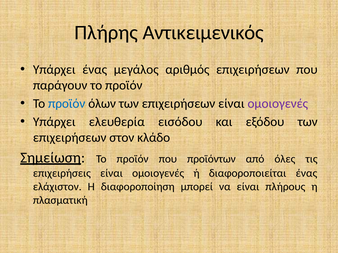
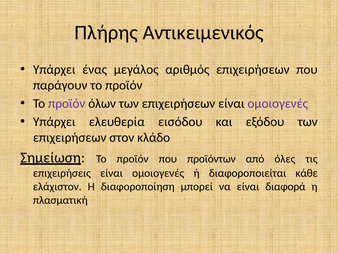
προϊόν at (67, 104) colour: blue -> purple
διαφοροποιείται ένας: ένας -> κάθε
πλήρους: πλήρους -> διαφορά
